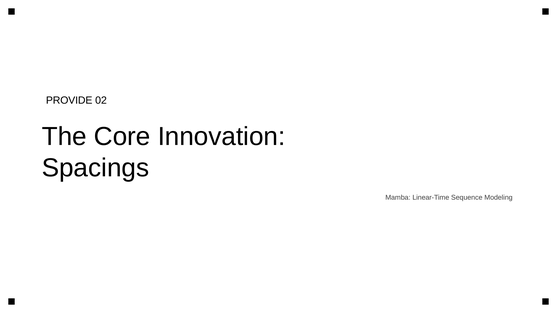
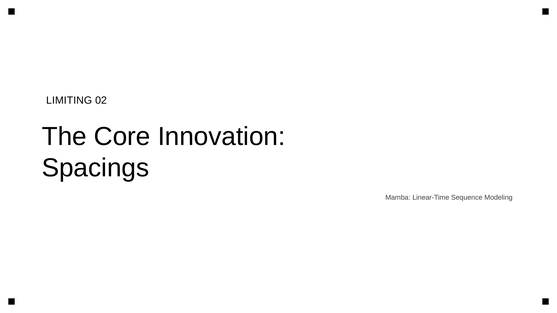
PROVIDE: PROVIDE -> LIMITING
